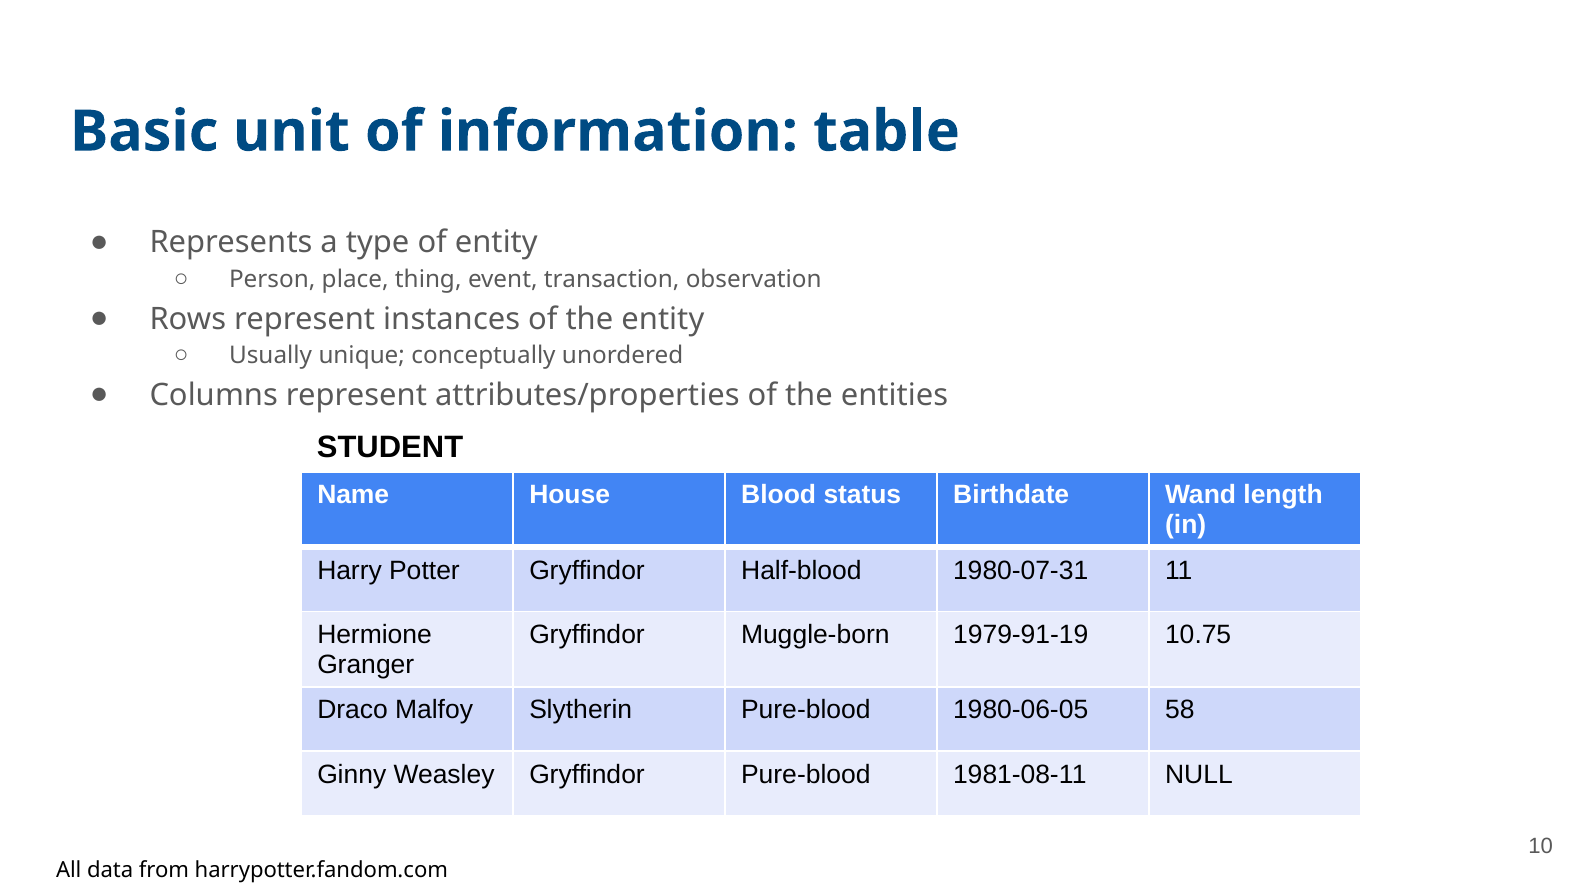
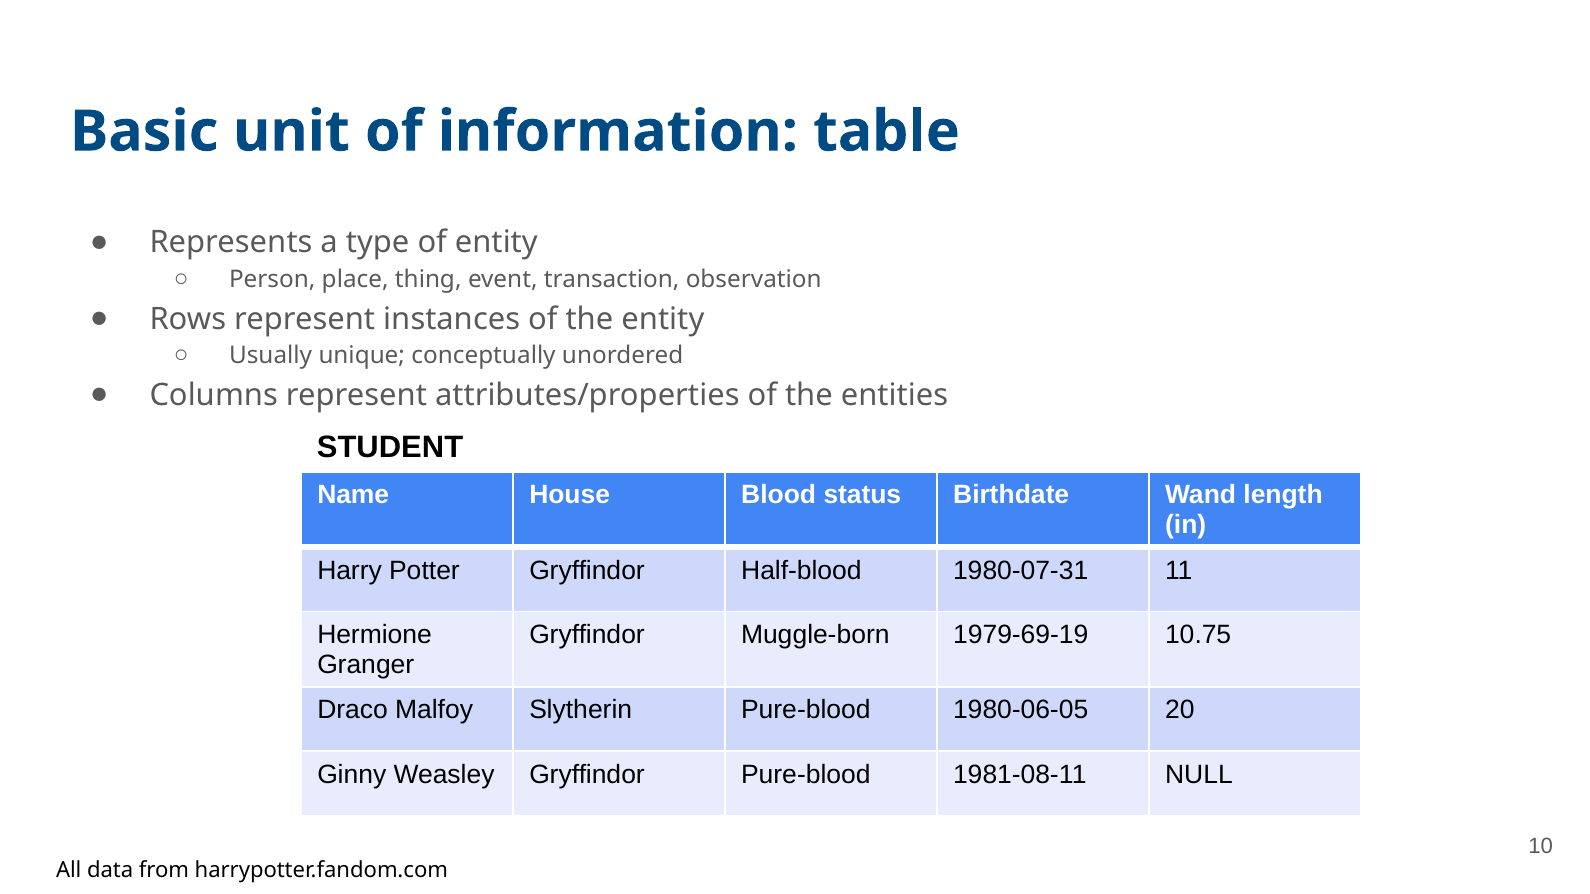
1979-91-19: 1979-91-19 -> 1979-69-19
58: 58 -> 20
